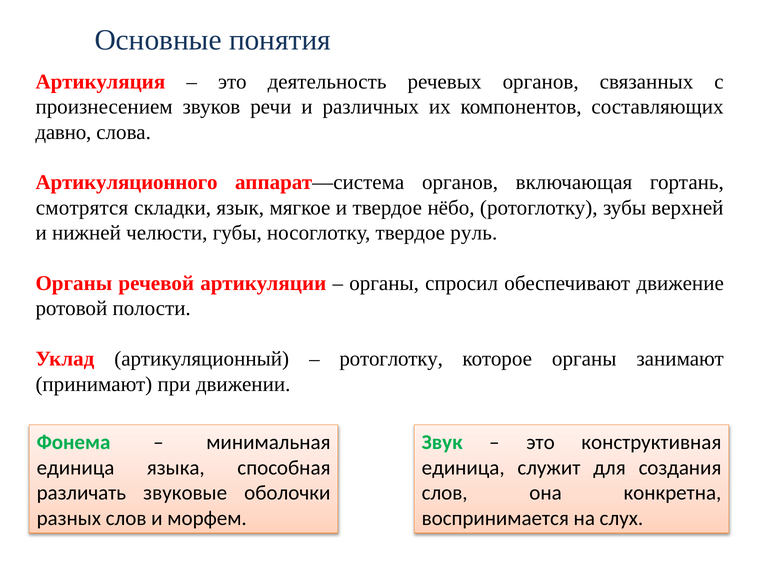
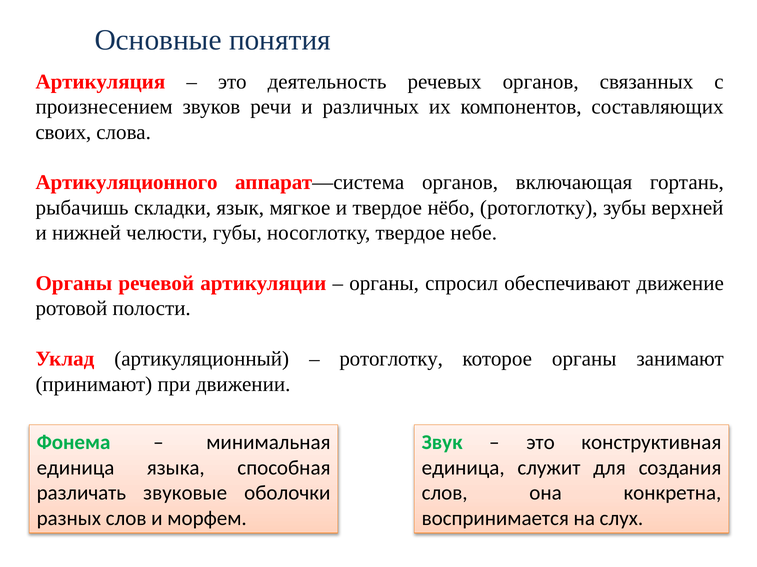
давно: давно -> своих
смотрятся: смотрятся -> рыбачишь
руль: руль -> небе
